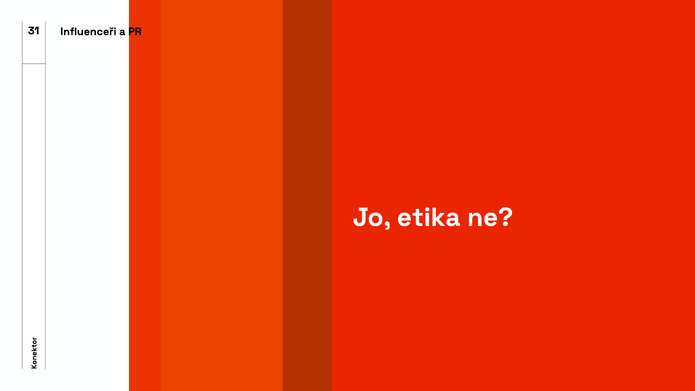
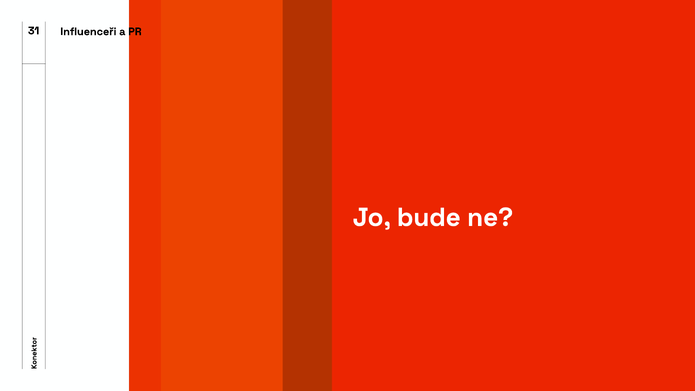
etika: etika -> bude
